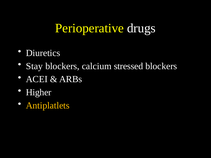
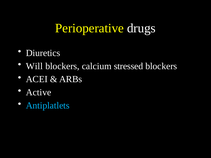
Stay: Stay -> Will
Higher: Higher -> Active
Antiplatlets colour: yellow -> light blue
